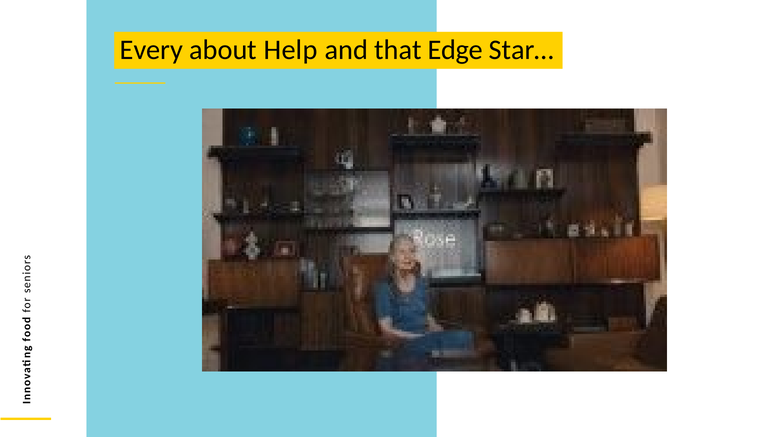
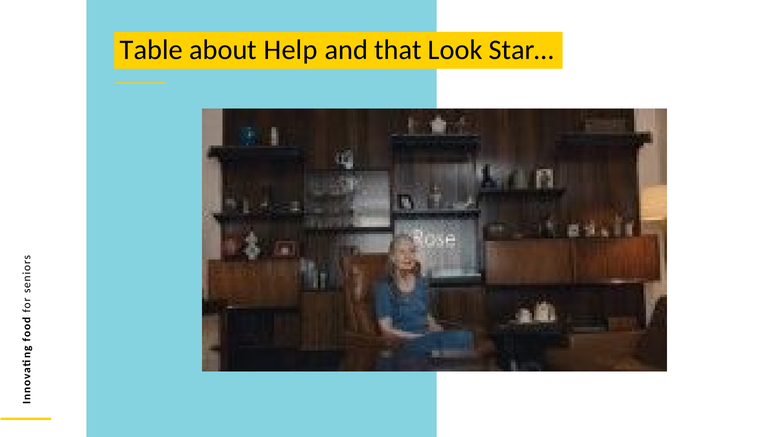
Every: Every -> Table
Edge: Edge -> Look
